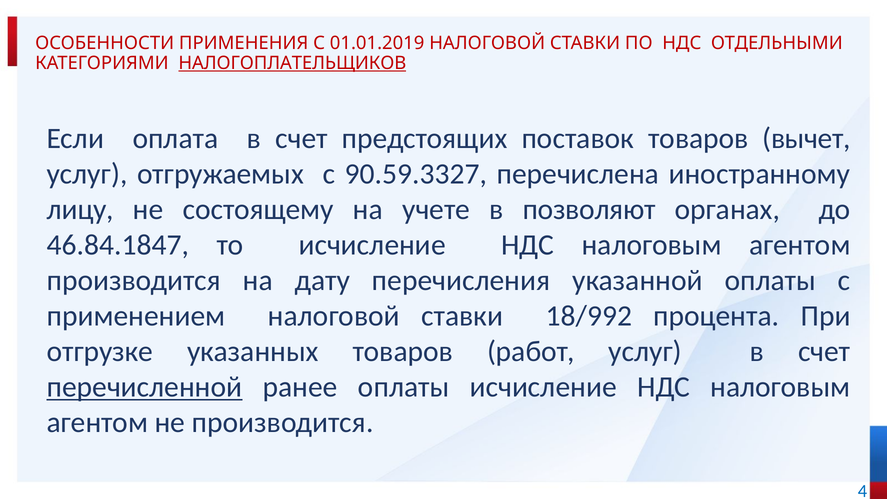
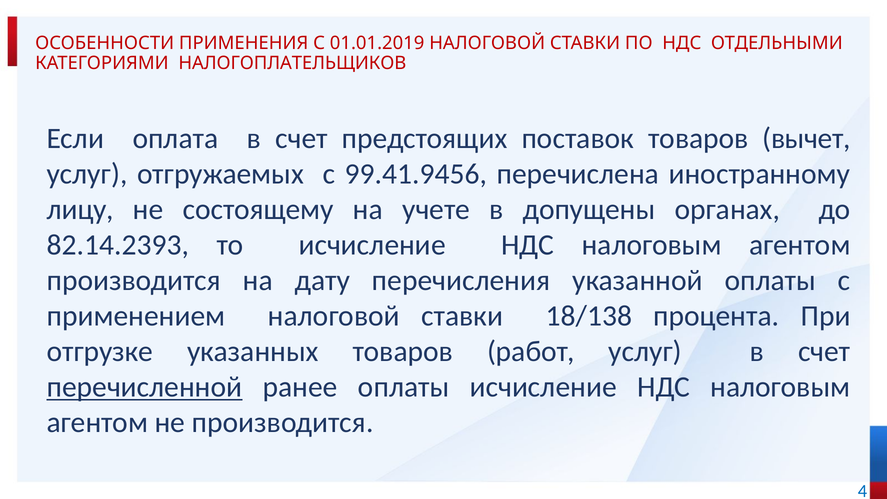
НАЛОГОПЛАТЕЛЬЩИКОВ underline: present -> none
90.59.3327: 90.59.3327 -> 99.41.9456
позволяют: позволяют -> допущены
46.84.1847: 46.84.1847 -> 82.14.2393
18/992: 18/992 -> 18/138
